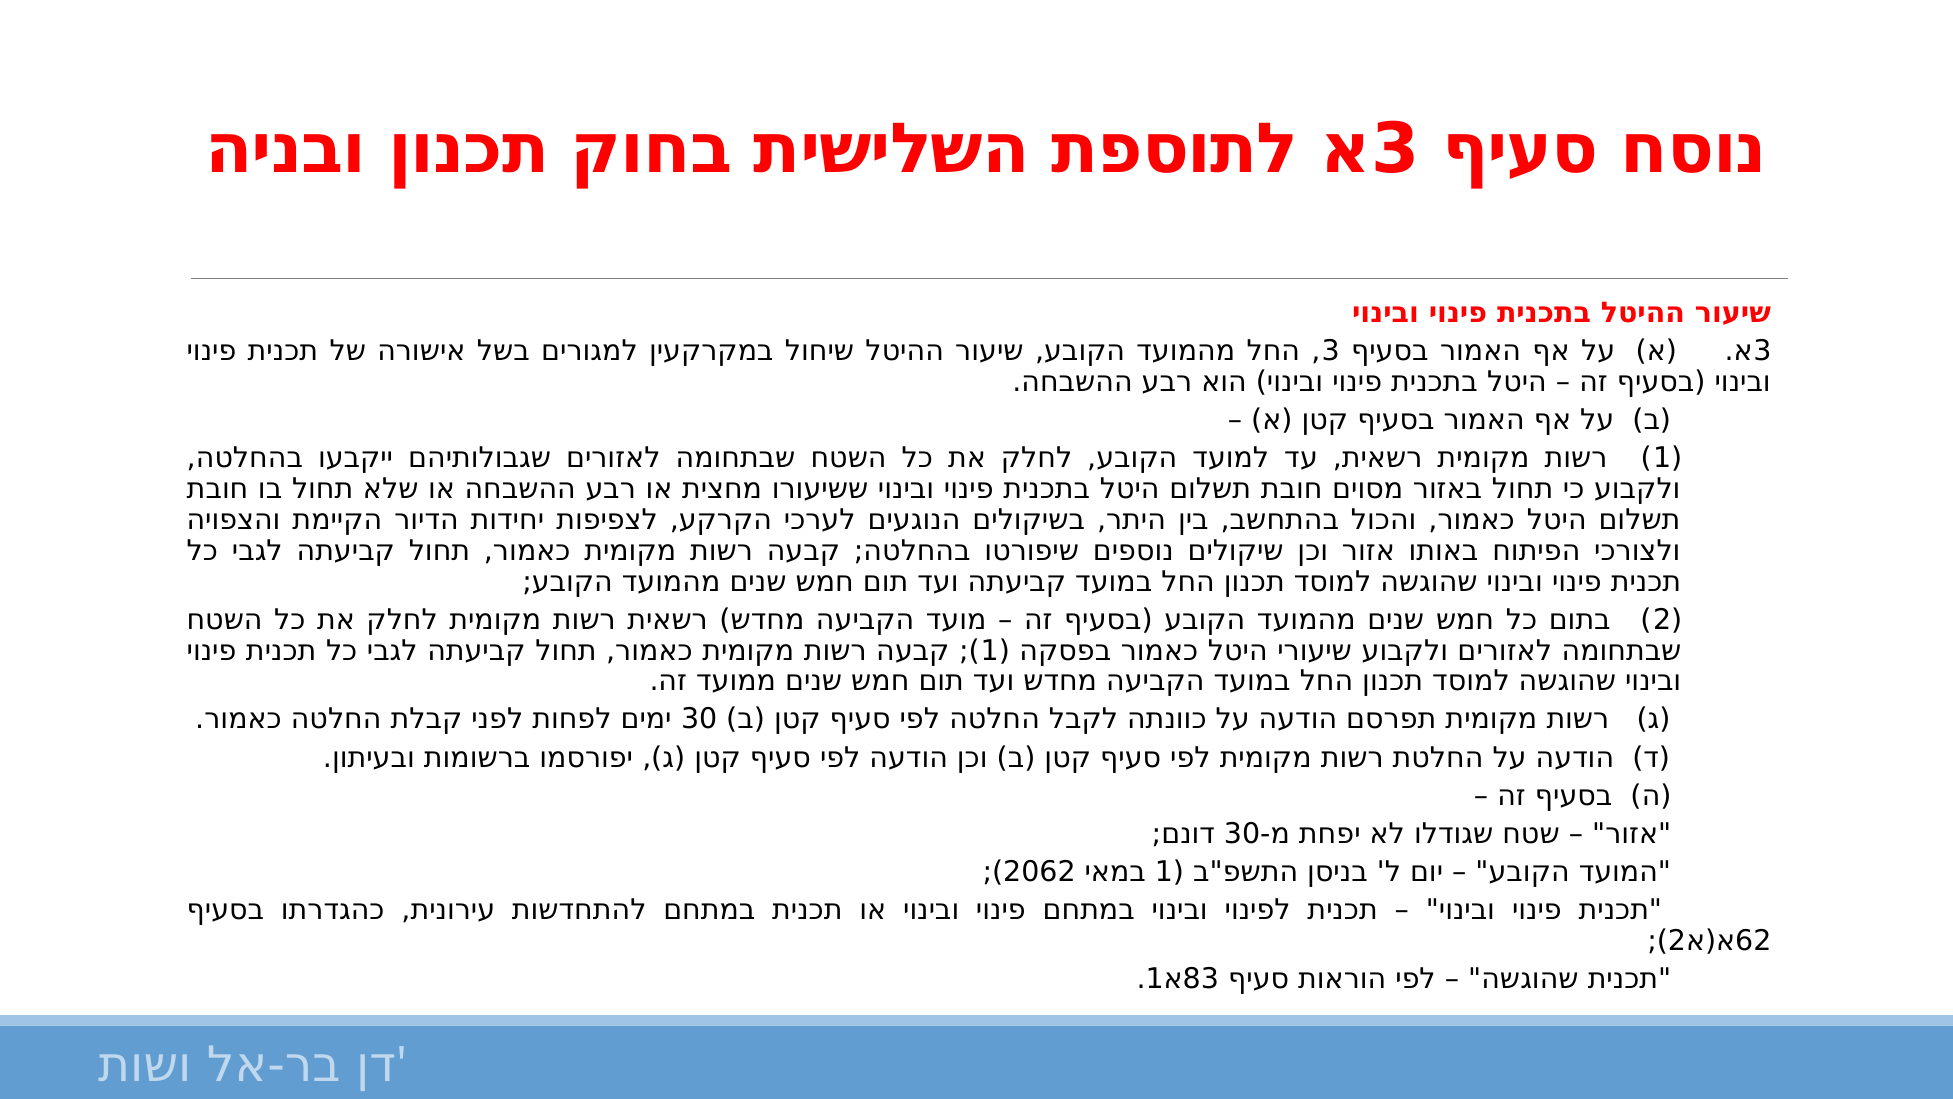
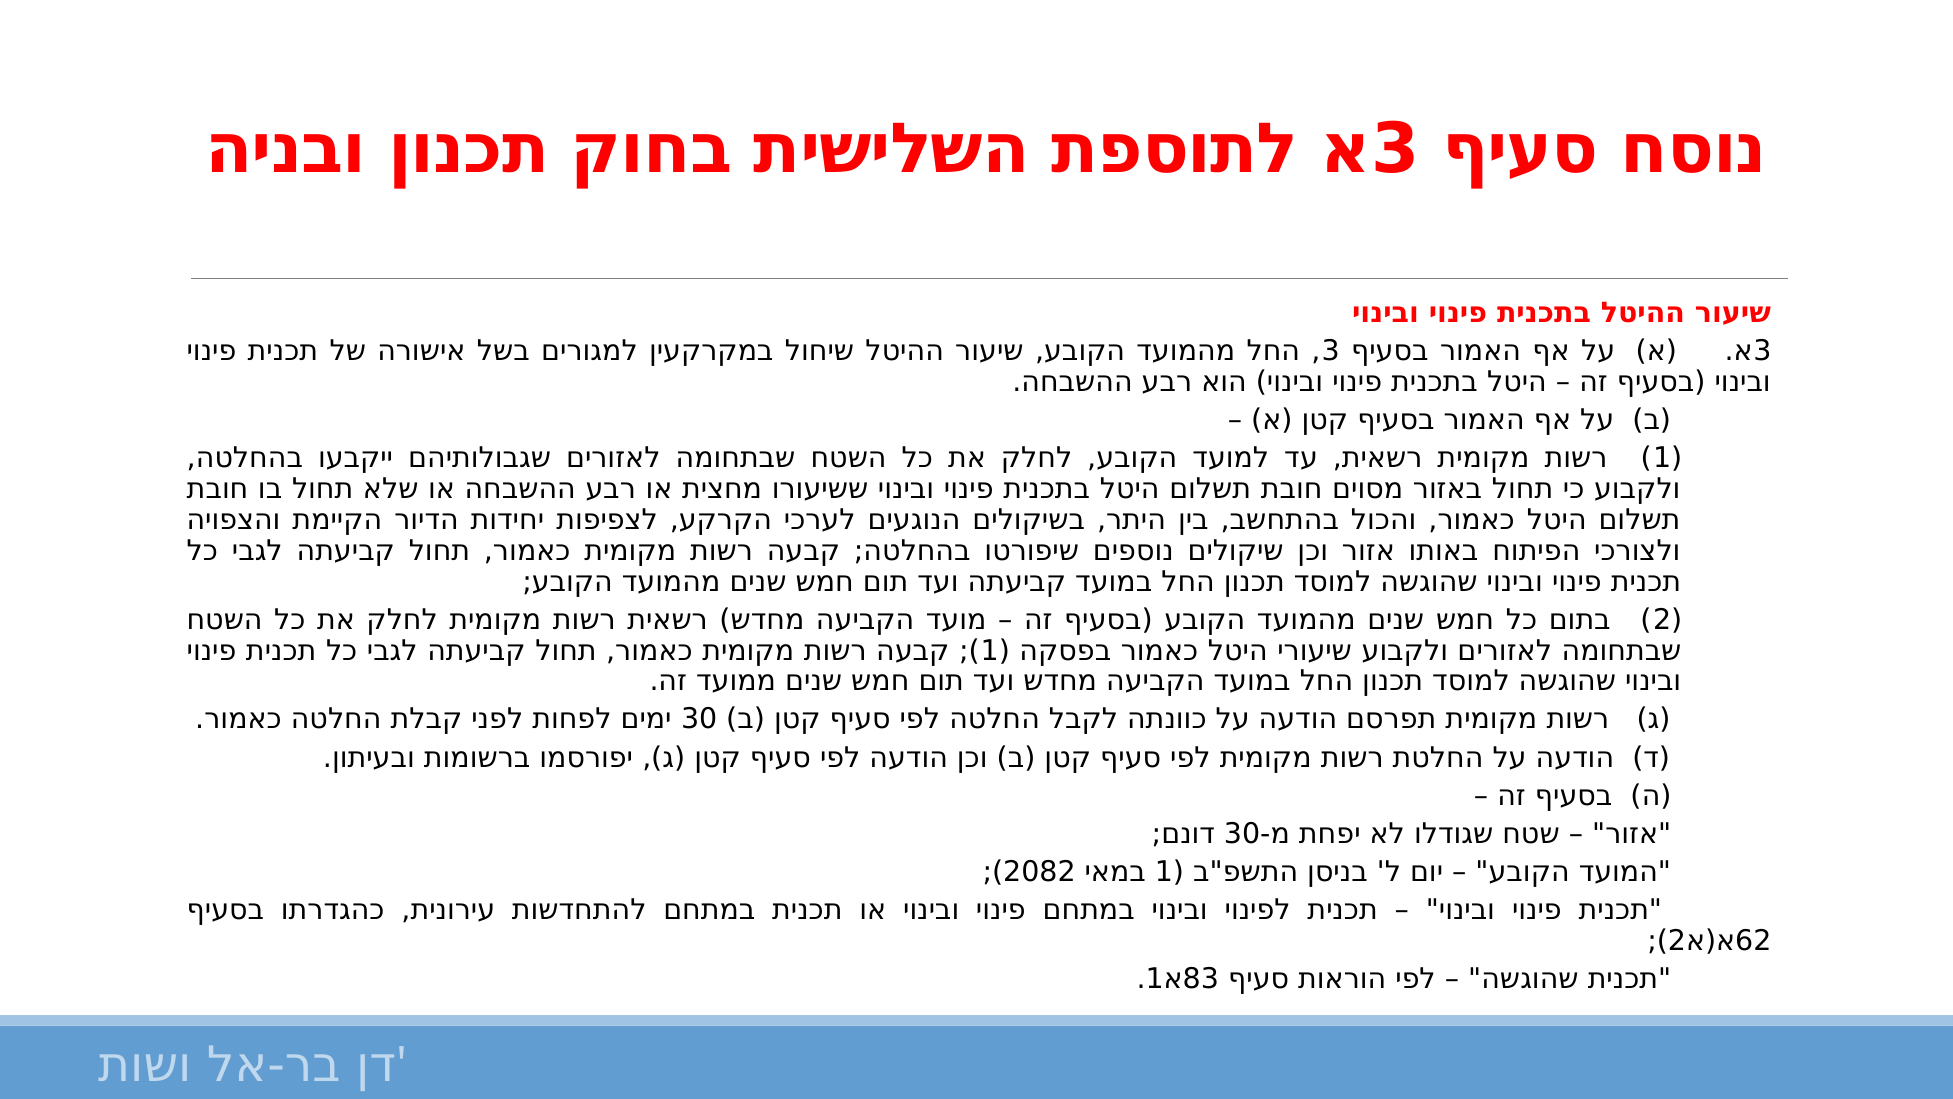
2062: 2062 -> 2082
